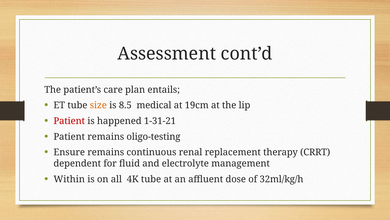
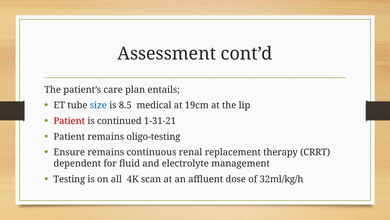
size colour: orange -> blue
happened: happened -> continued
Within: Within -> Testing
4K tube: tube -> scan
